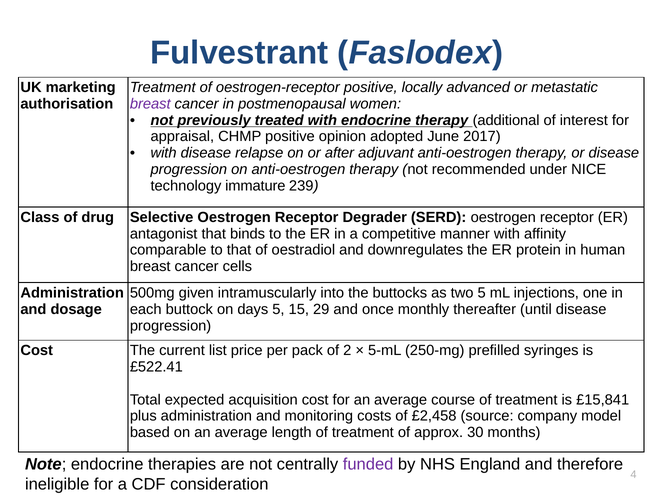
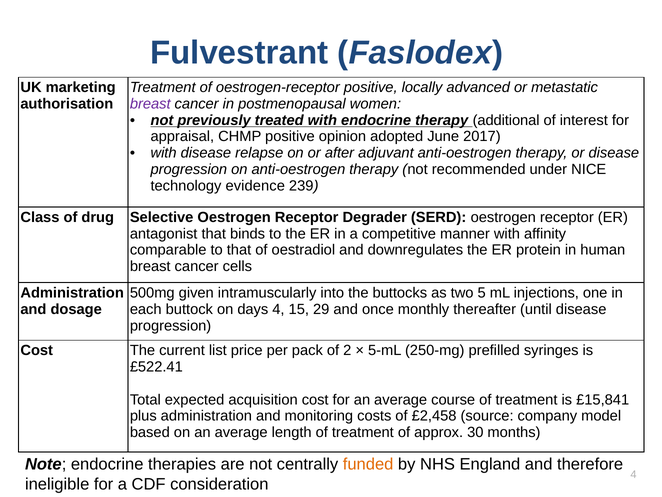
immature: immature -> evidence
days 5: 5 -> 4
funded colour: purple -> orange
